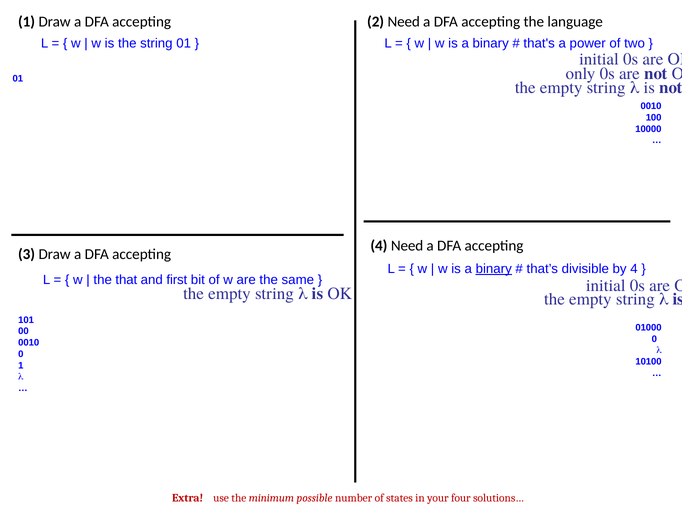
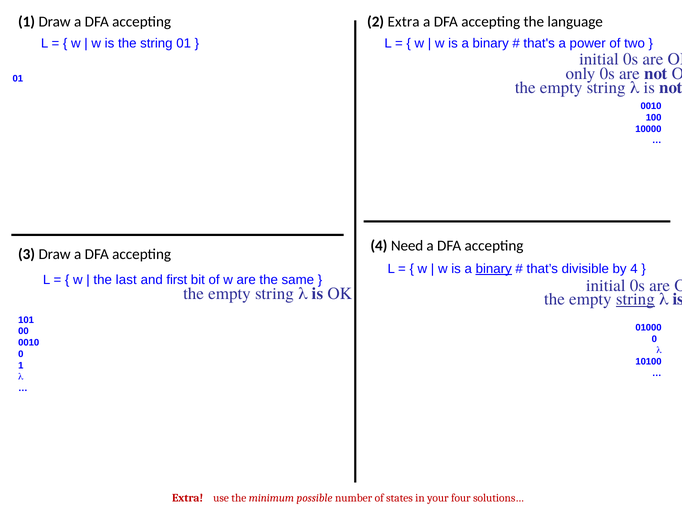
2 Need: Need -> Extra
that: that -> last
string at (635, 300) underline: none -> present
